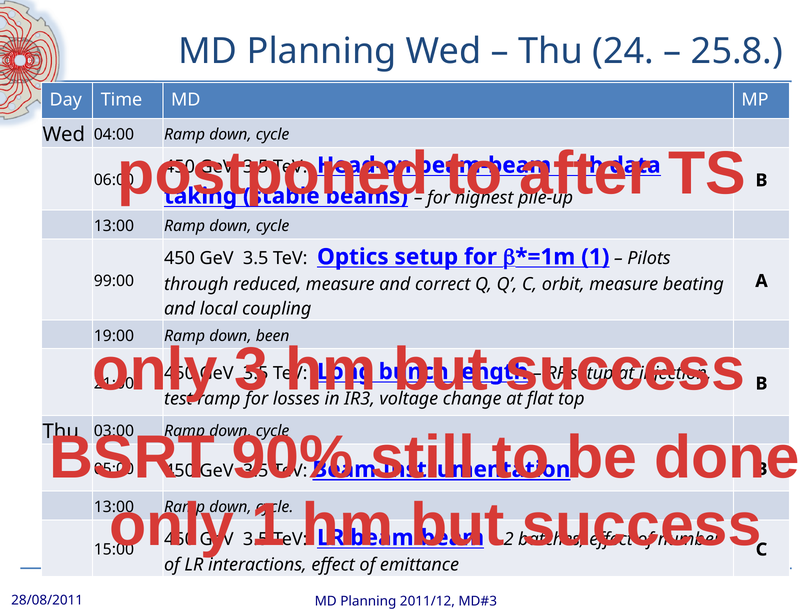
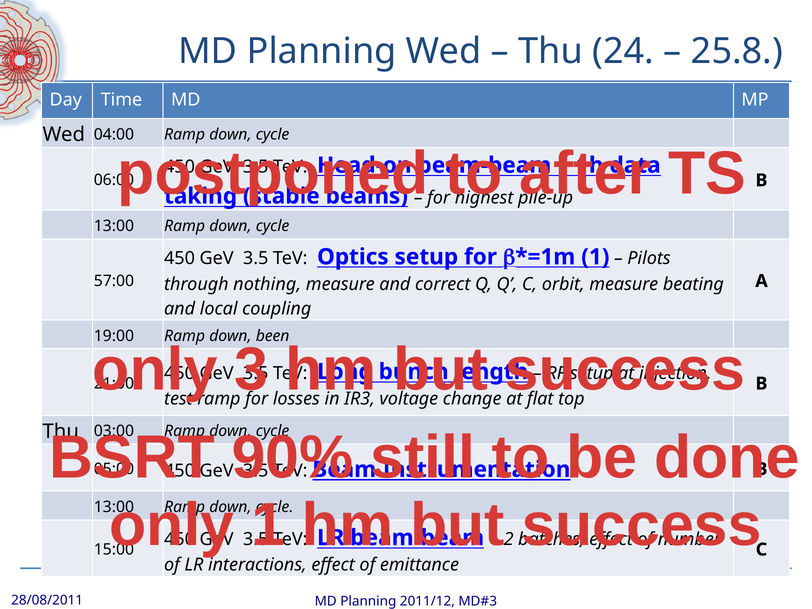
99:00: 99:00 -> 57:00
reduced: reduced -> nothing
